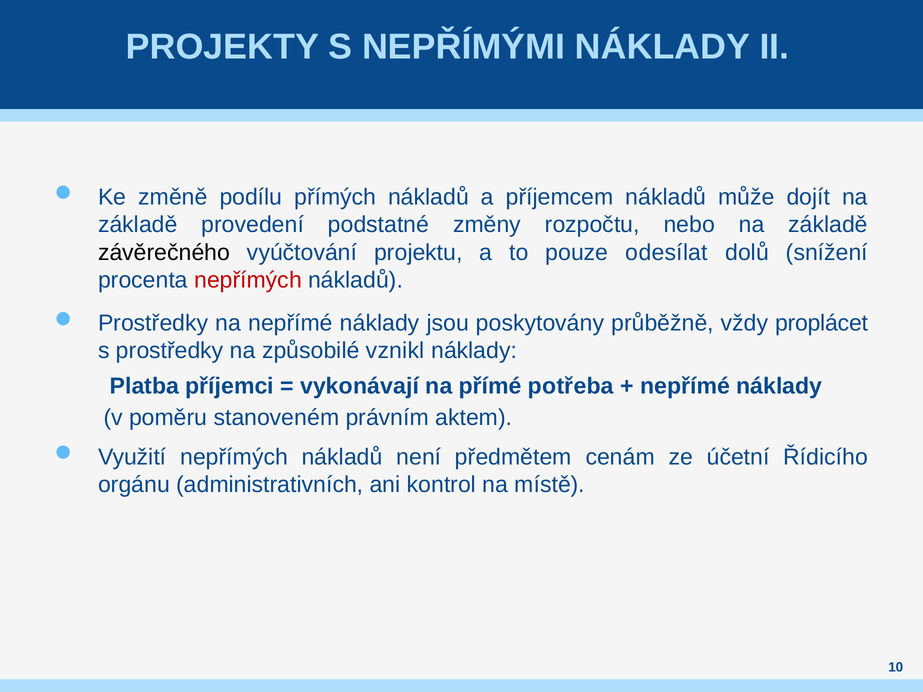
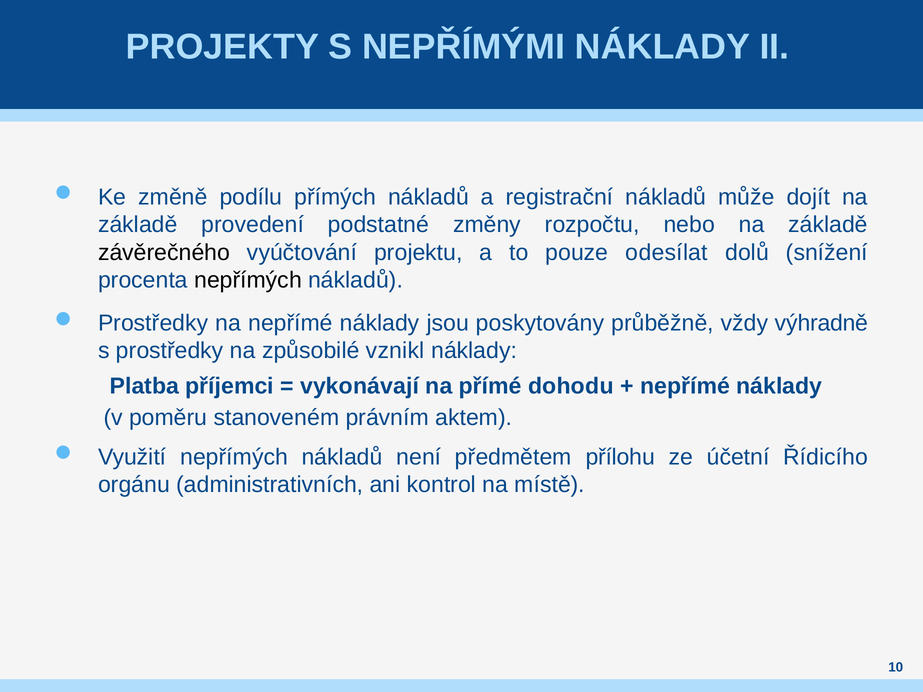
příjemcem: příjemcem -> registrační
nepřímých at (248, 280) colour: red -> black
proplácet: proplácet -> výhradně
potřeba: potřeba -> dohodu
cenám: cenám -> přílohu
